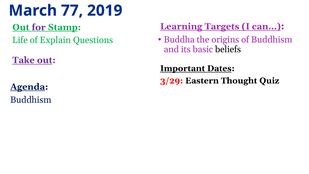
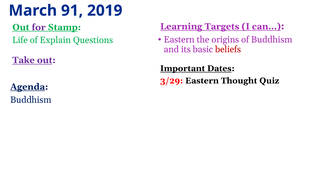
77: 77 -> 91
Buddha at (179, 40): Buddha -> Eastern
beliefs colour: black -> red
